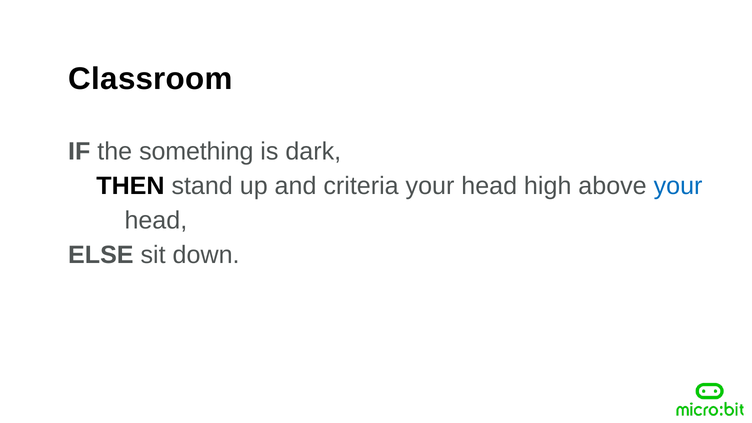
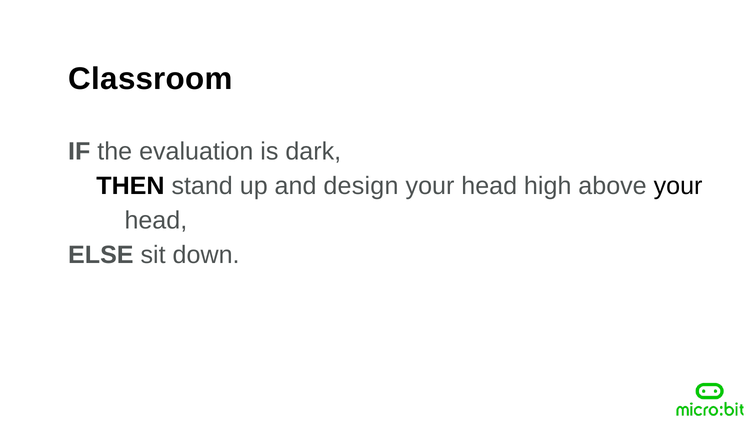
something: something -> evaluation
criteria: criteria -> design
your at (678, 186) colour: blue -> black
